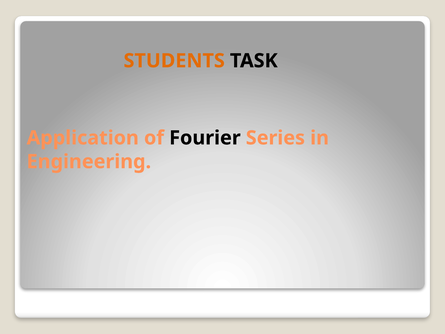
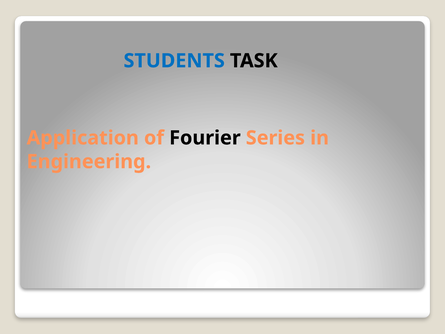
STUDENTS colour: orange -> blue
